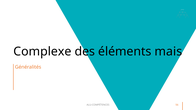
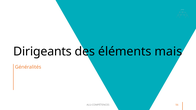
Complexe: Complexe -> Dirigeants
